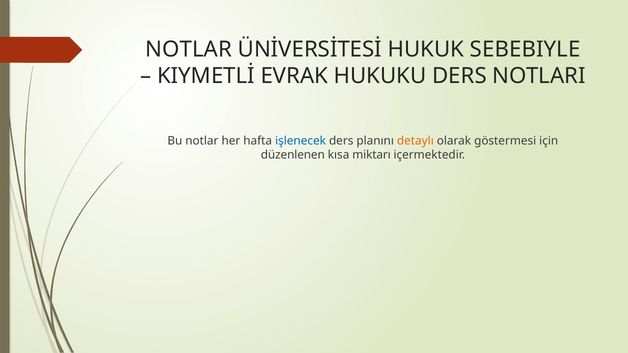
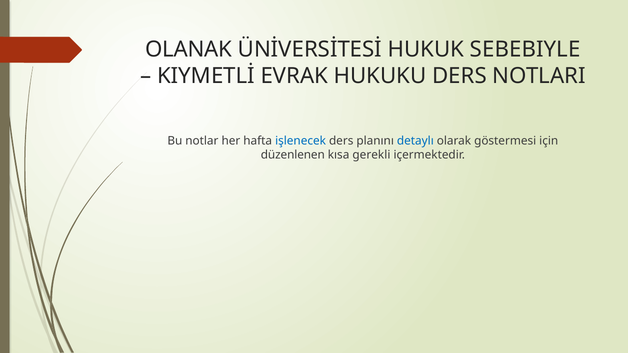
NOTLAR at (188, 49): NOTLAR -> OLANAK
detaylı colour: orange -> blue
miktarı: miktarı -> gerekli
